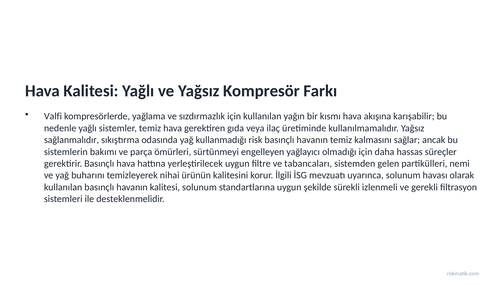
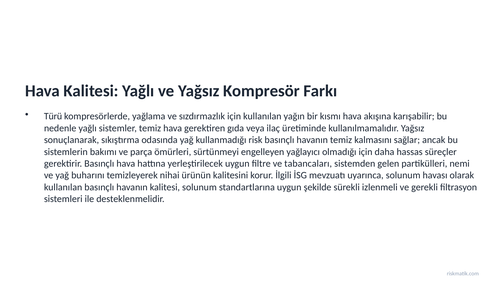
Valfi: Valfi -> Türü
sağlanmalıdır: sağlanmalıdır -> sonuçlanarak
